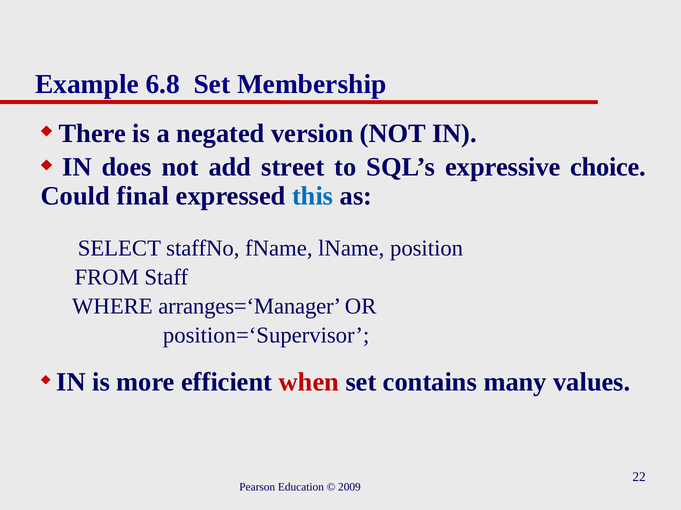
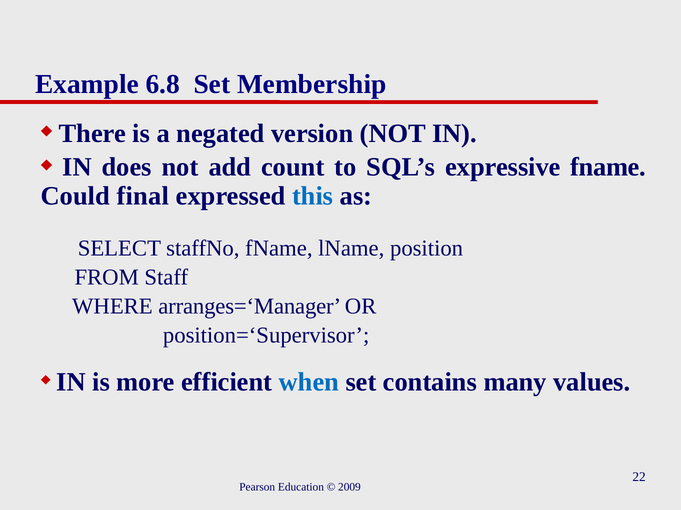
street: street -> count
expressive choice: choice -> fname
when colour: red -> blue
